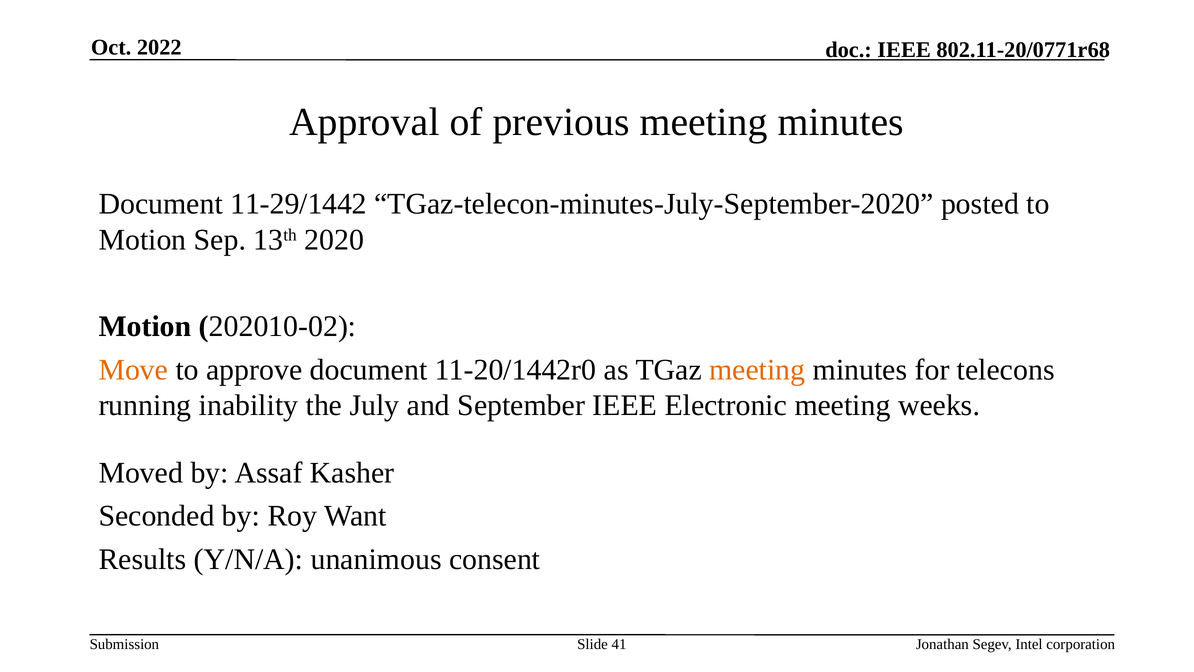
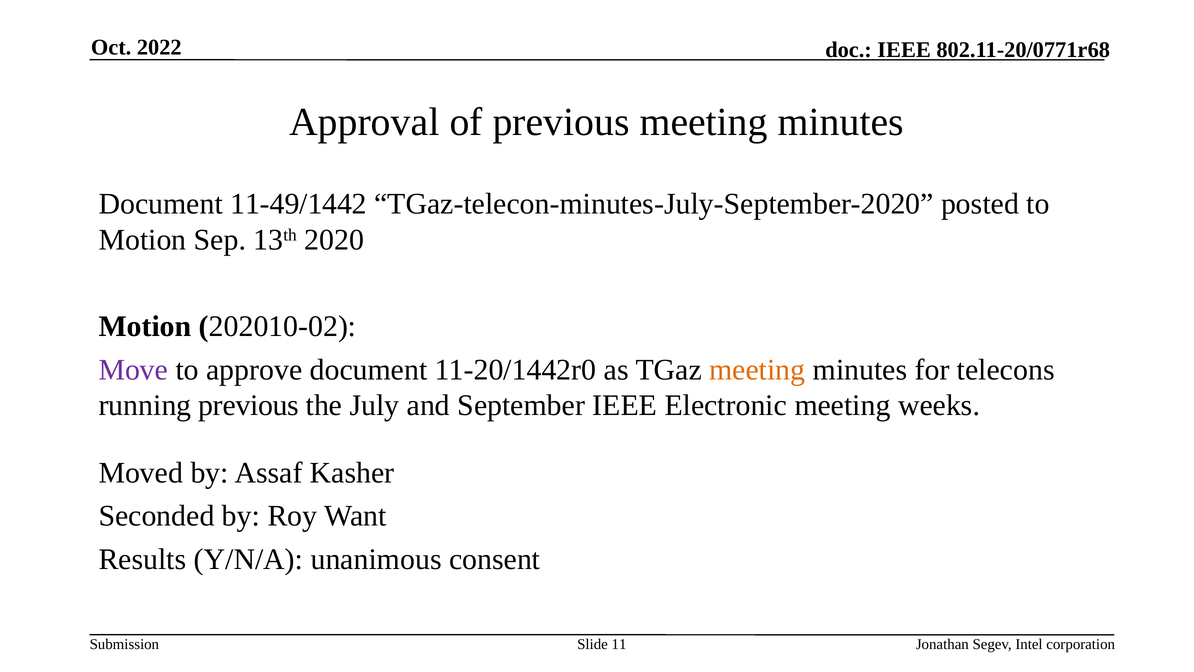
11-29/1442: 11-29/1442 -> 11-49/1442
Move colour: orange -> purple
running inability: inability -> previous
41: 41 -> 11
